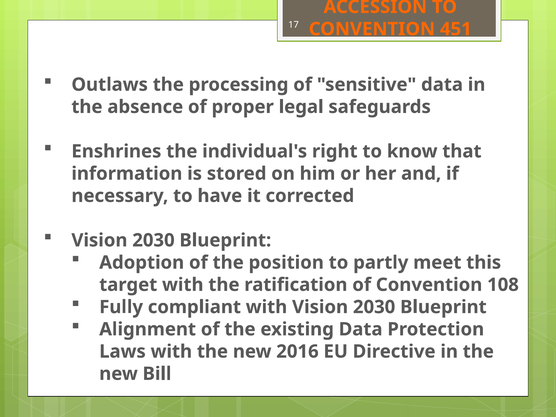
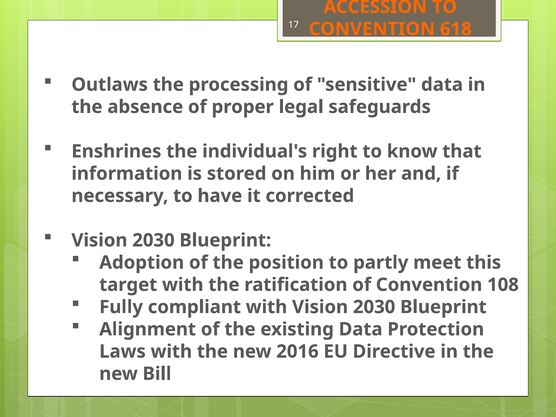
451: 451 -> 618
